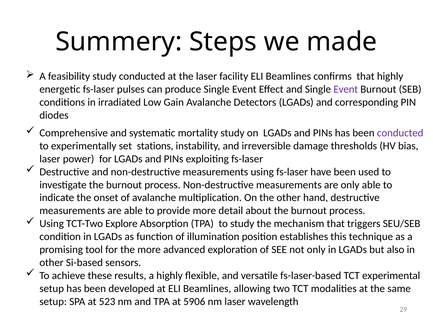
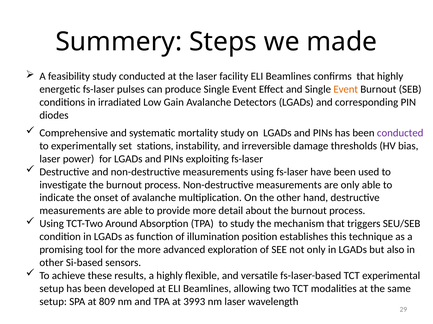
Event at (346, 89) colour: purple -> orange
Explore: Explore -> Around
523: 523 -> 809
5906: 5906 -> 3993
